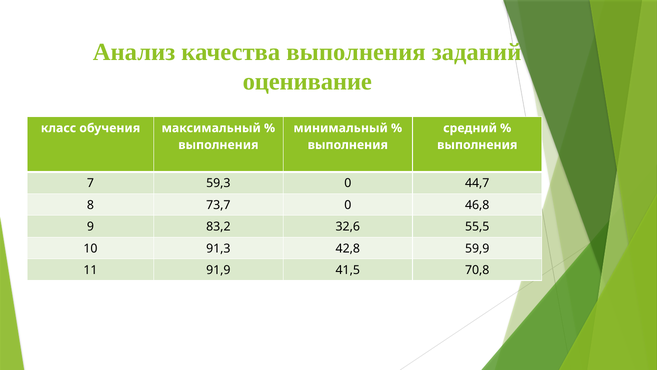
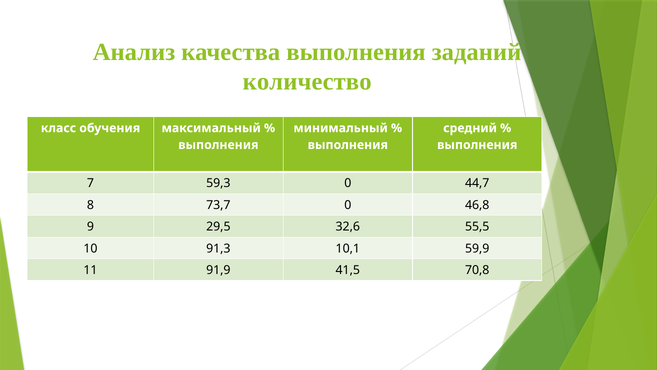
оценивание: оценивание -> количество
83,2: 83,2 -> 29,5
42,8: 42,8 -> 10,1
